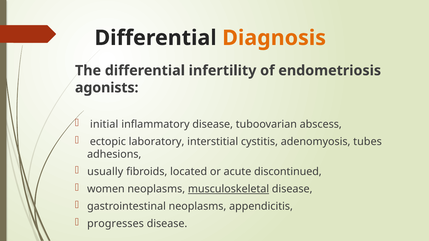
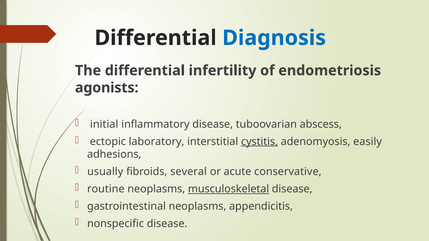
Diagnosis colour: orange -> blue
cystitis underline: none -> present
tubes: tubes -> easily
located: located -> several
discontinued: discontinued -> conservative
women: women -> routine
progresses: progresses -> nonspecific
